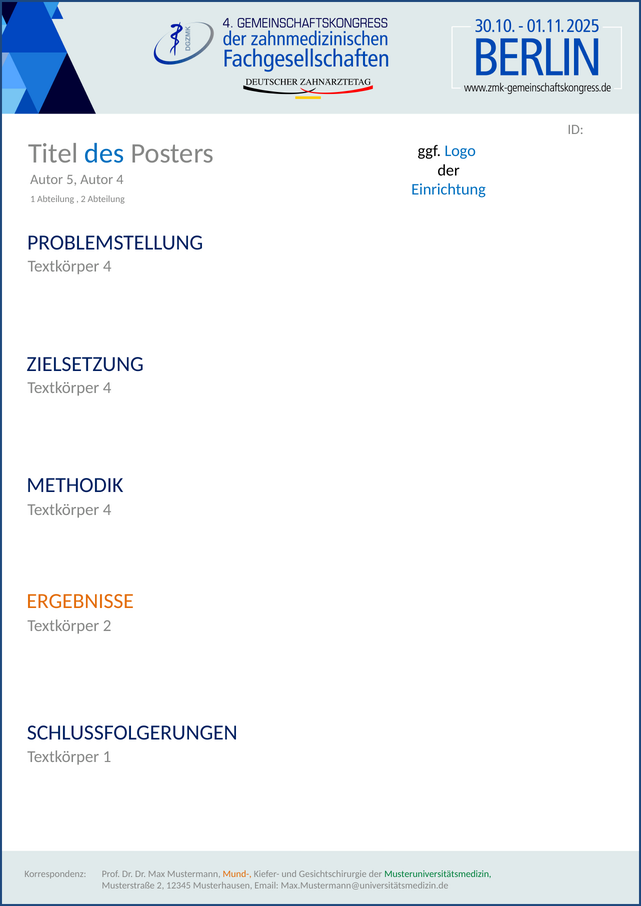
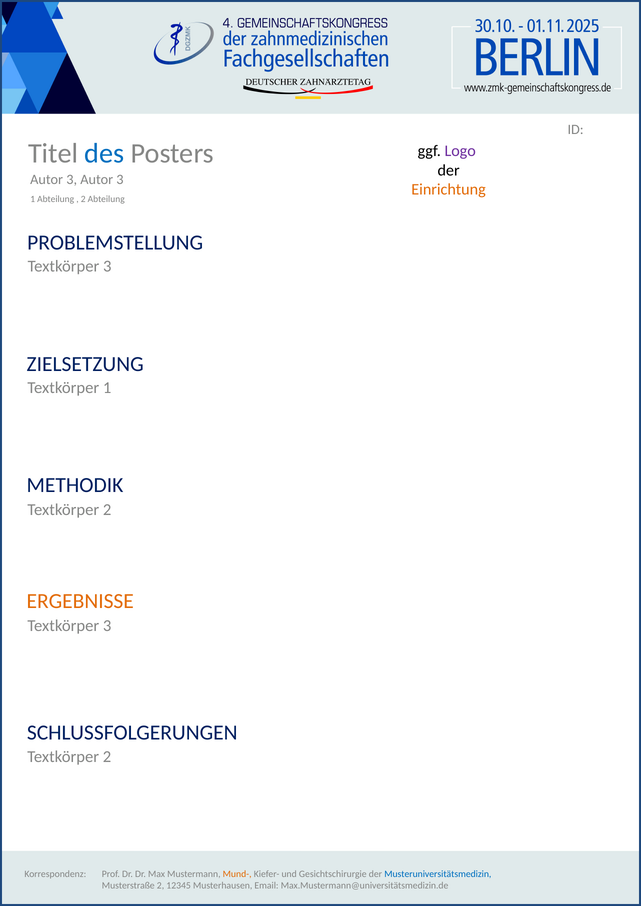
Logo colour: blue -> purple
5 at (72, 180): 5 -> 3
4 at (120, 180): 4 -> 3
Einrichtung colour: blue -> orange
4 at (107, 266): 4 -> 3
4 at (107, 388): 4 -> 1
4 at (107, 510): 4 -> 2
2 at (107, 626): 2 -> 3
1 at (107, 757): 1 -> 2
Musteruniversitätsmedizin colour: green -> blue
